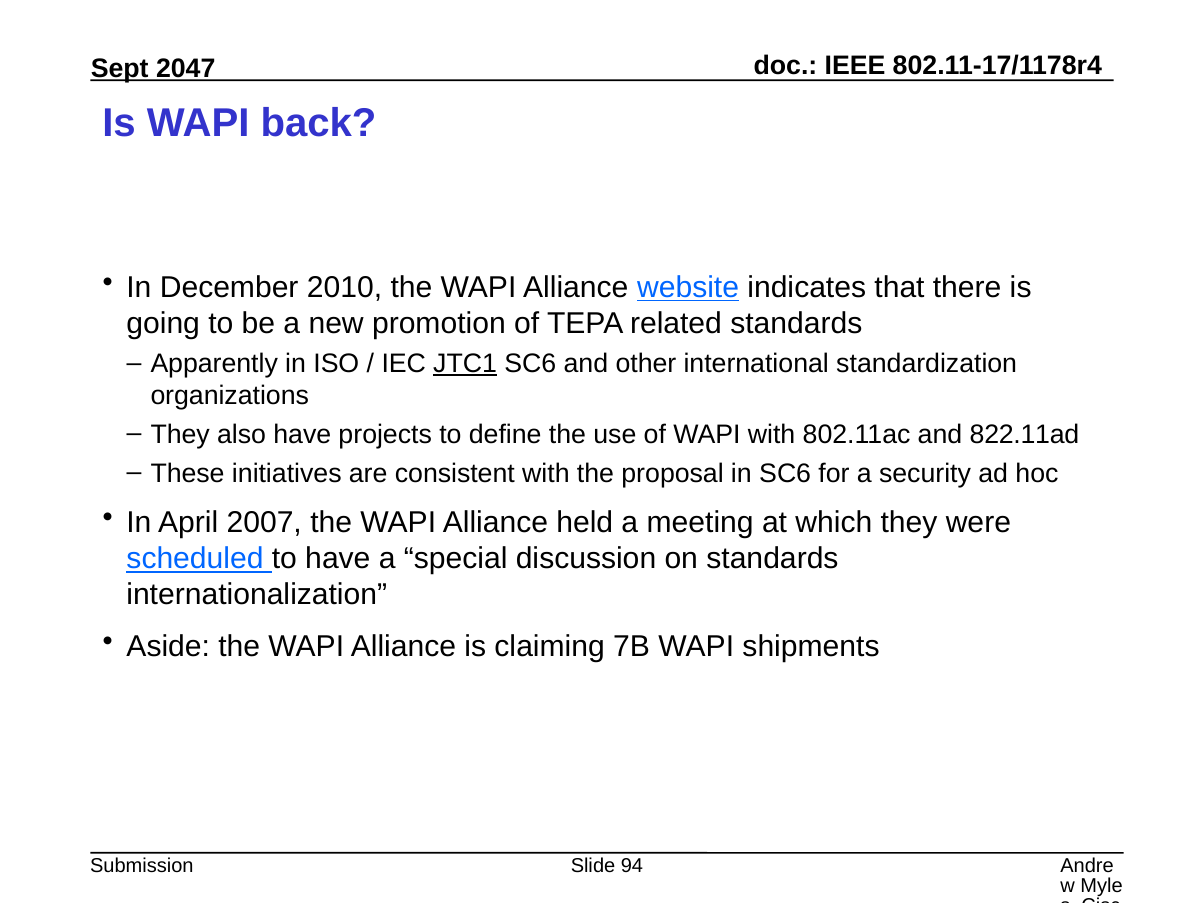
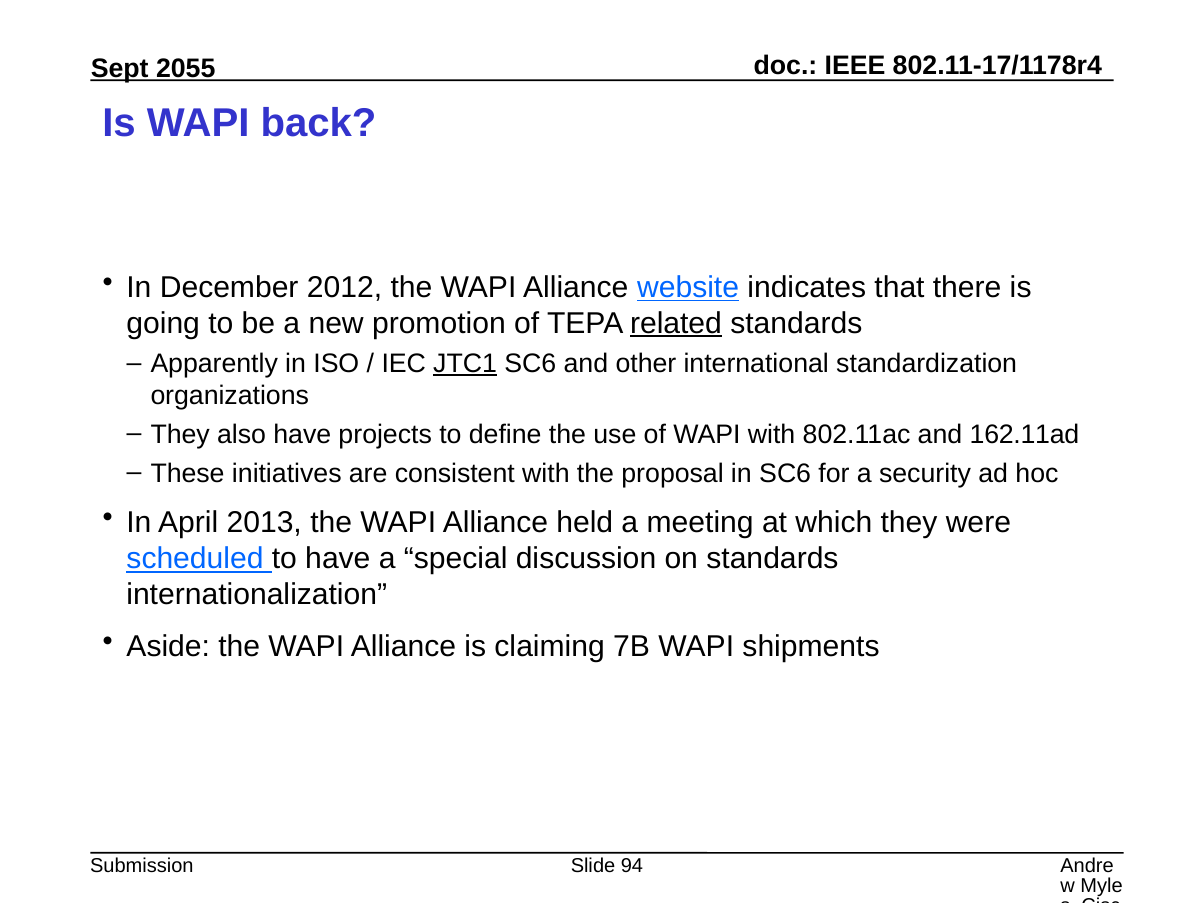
2047: 2047 -> 2055
2010: 2010 -> 2012
related underline: none -> present
822.11ad: 822.11ad -> 162.11ad
2007: 2007 -> 2013
